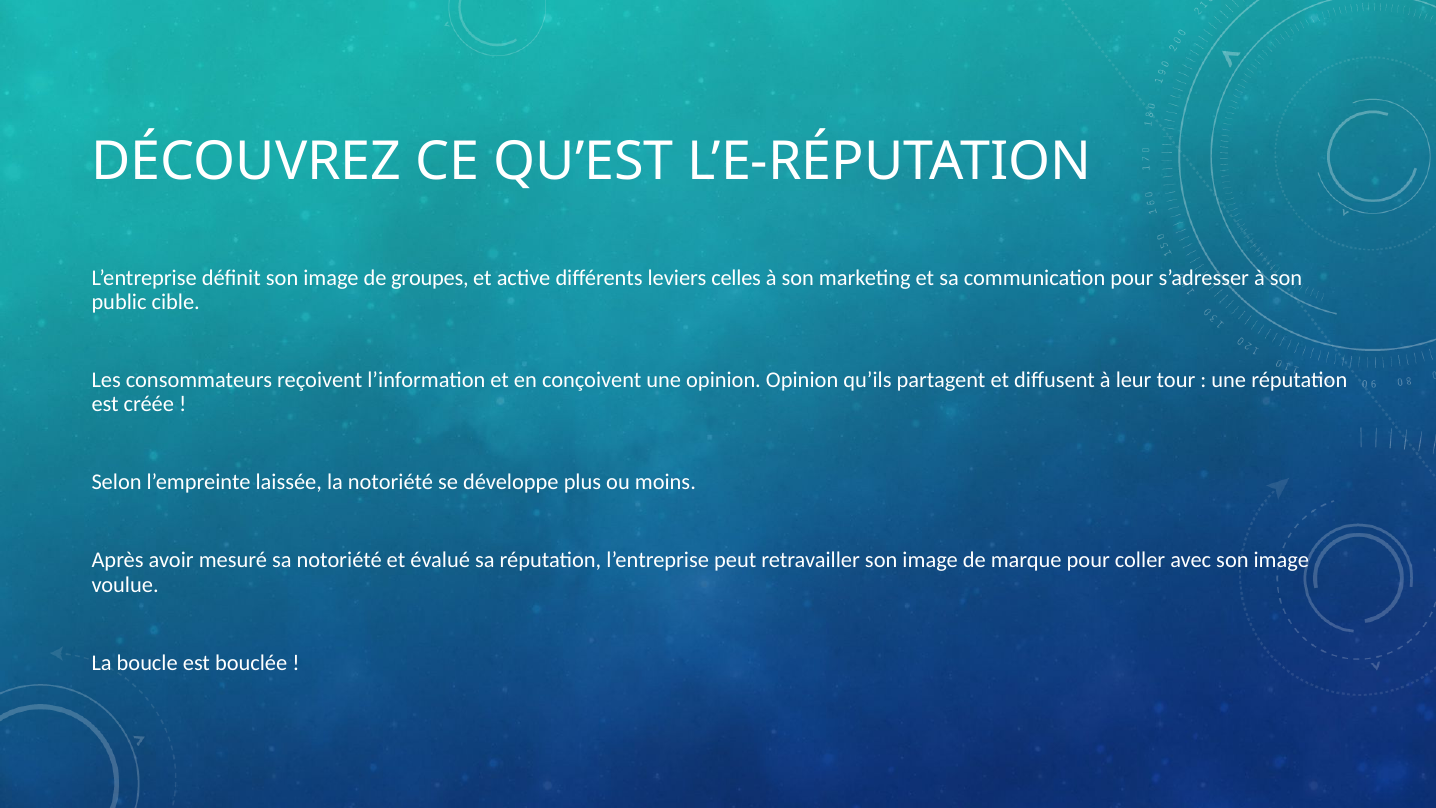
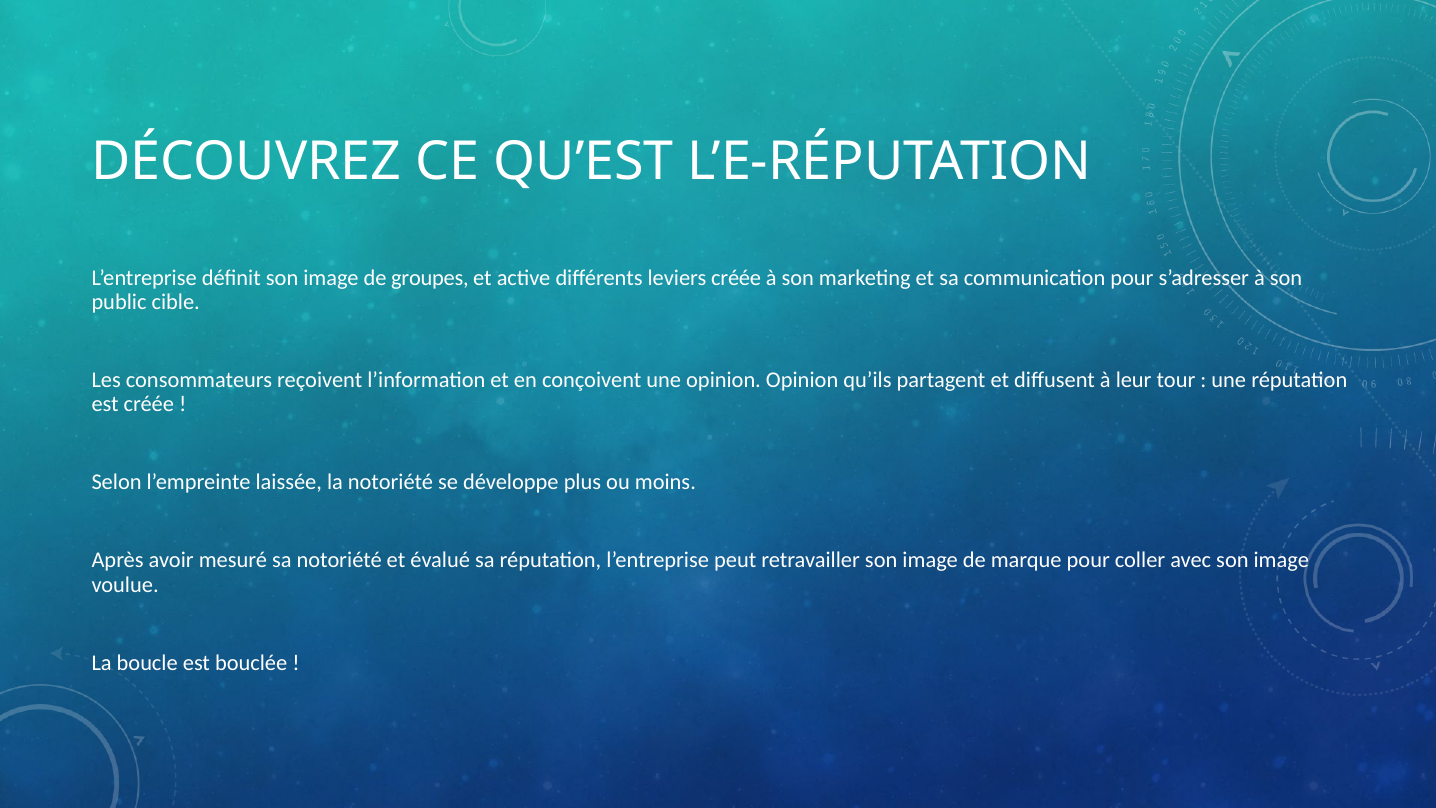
leviers celles: celles -> créée
